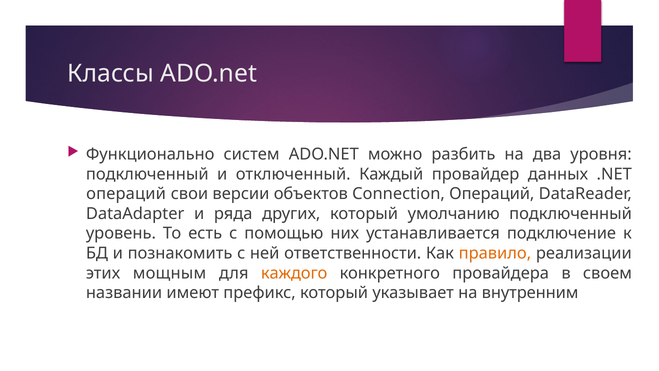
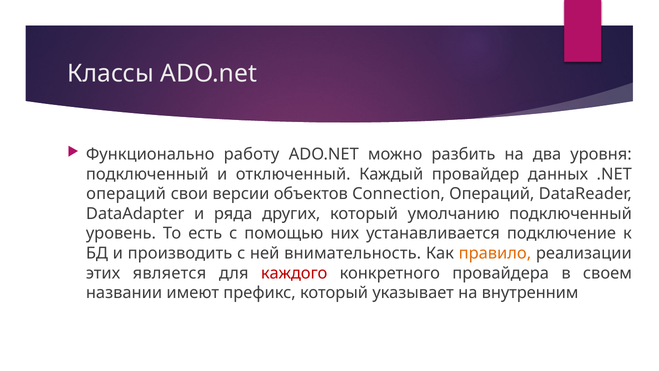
систем: систем -> работу
познакомить: познакомить -> производить
ответственности: ответственности -> внимательность
мощным: мощным -> является
каждого colour: orange -> red
